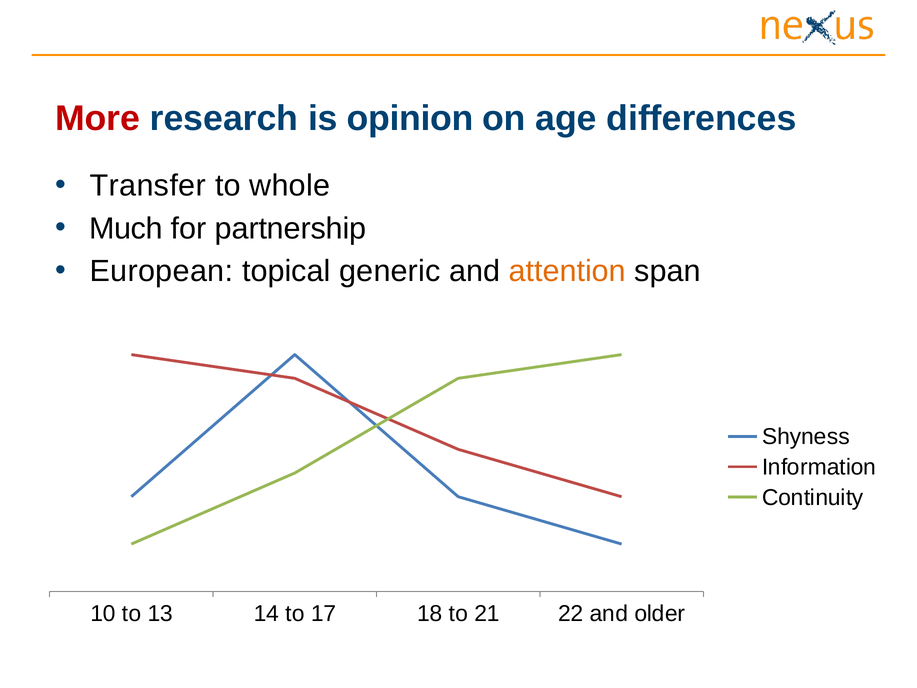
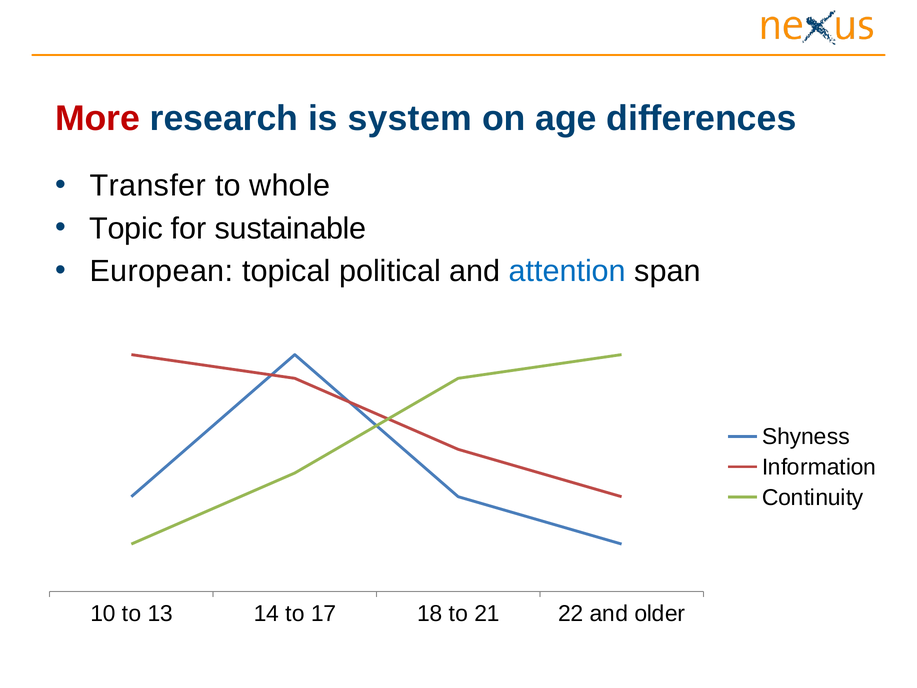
opinion: opinion -> system
Much: Much -> Topic
partnership: partnership -> sustainable
generic: generic -> political
attention colour: orange -> blue
